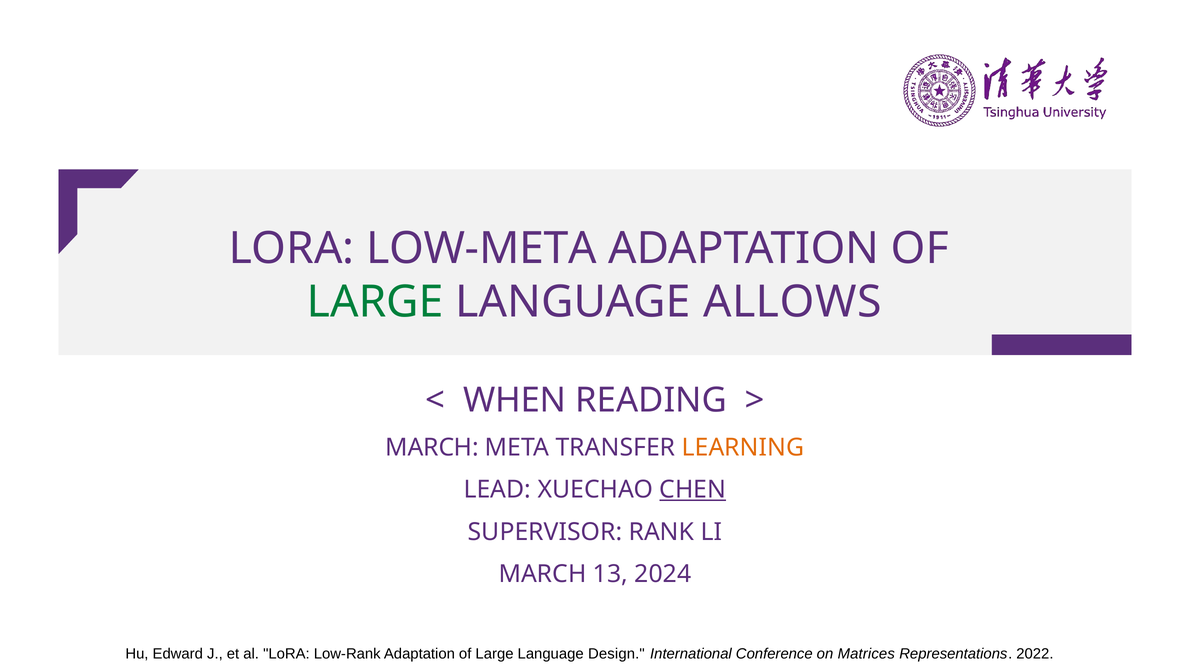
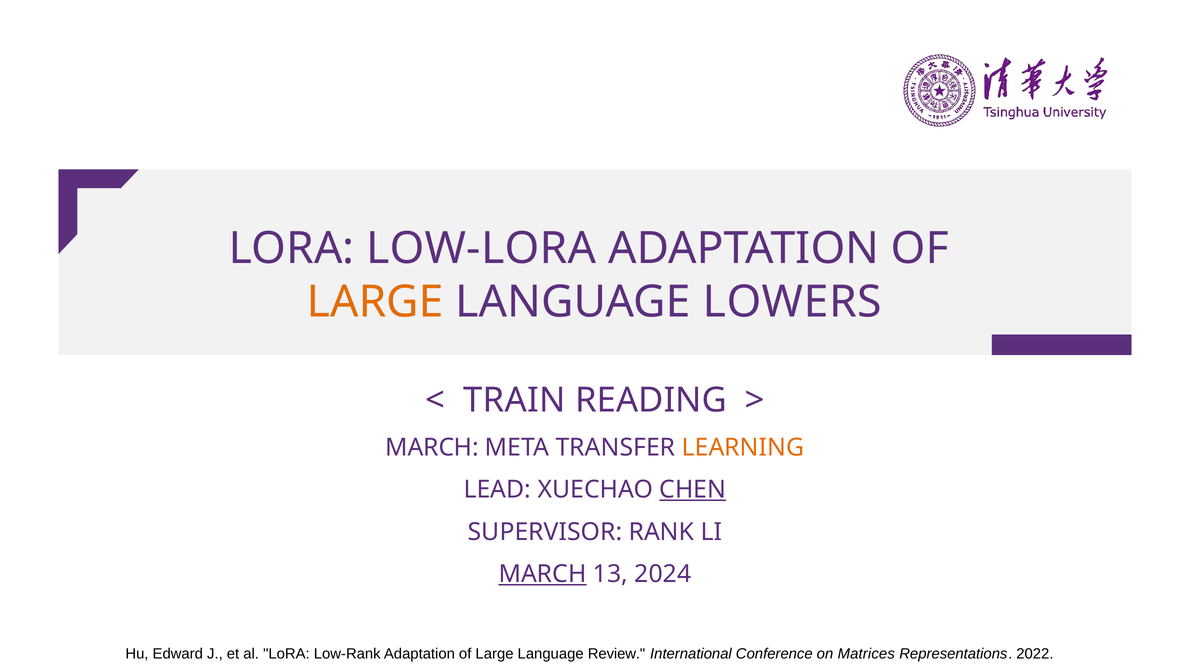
LOW-META: LOW-META -> LOW-LORA
LARGE at (375, 302) colour: green -> orange
ALLOWS: ALLOWS -> LOWERS
WHEN: WHEN -> TRAIN
MARCH at (543, 574) underline: none -> present
Design: Design -> Review
